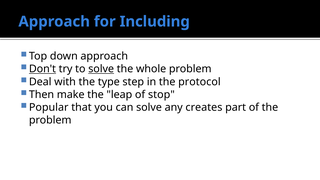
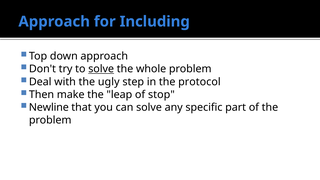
Don't underline: present -> none
type: type -> ugly
Popular: Popular -> Newline
creates: creates -> specific
